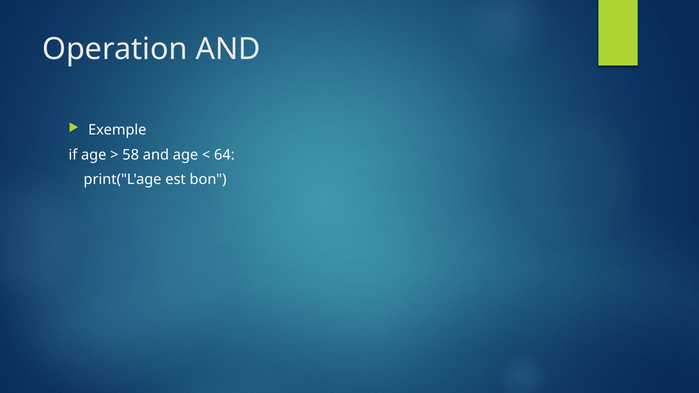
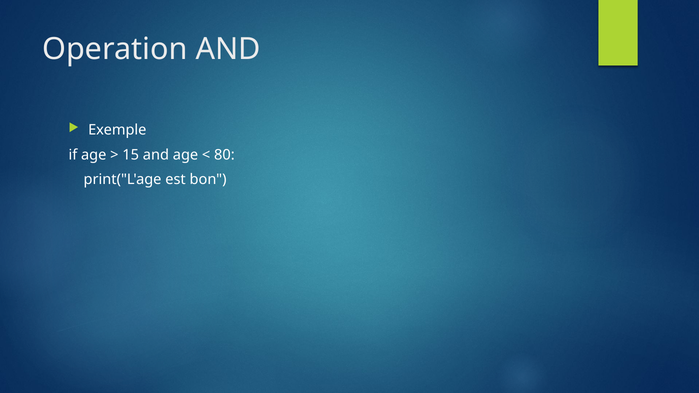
58: 58 -> 15
64: 64 -> 80
